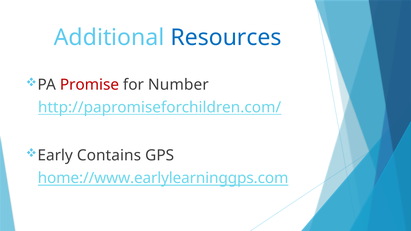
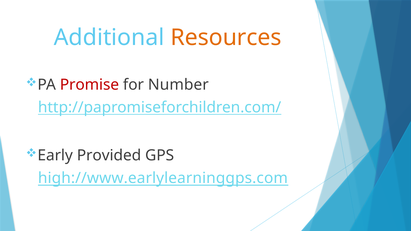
Resources colour: blue -> orange
Contains: Contains -> Provided
home://www.earlylearninggps.com: home://www.earlylearninggps.com -> high://www.earlylearninggps.com
